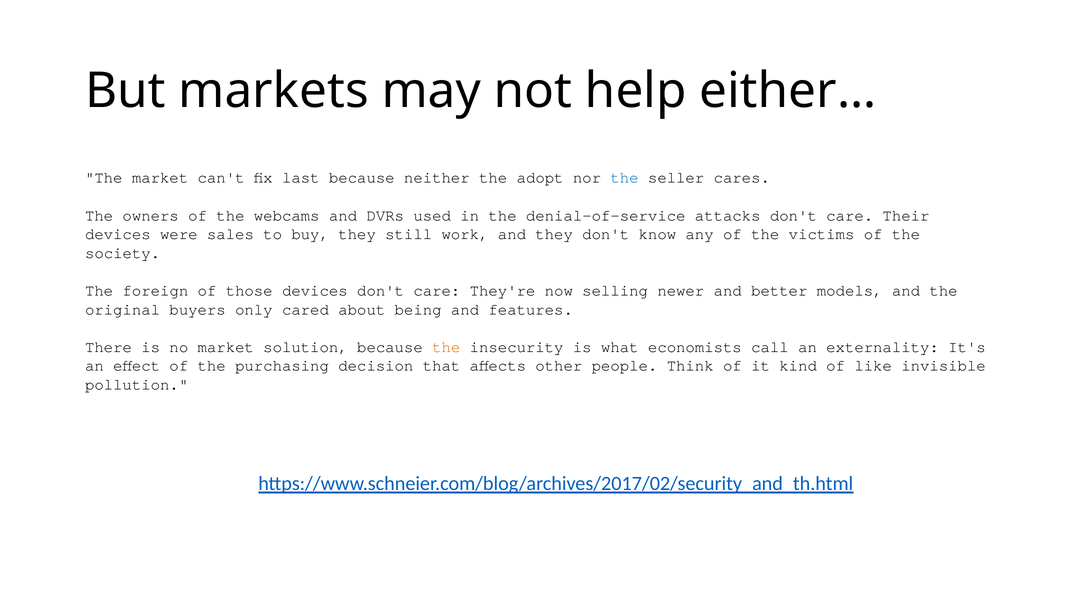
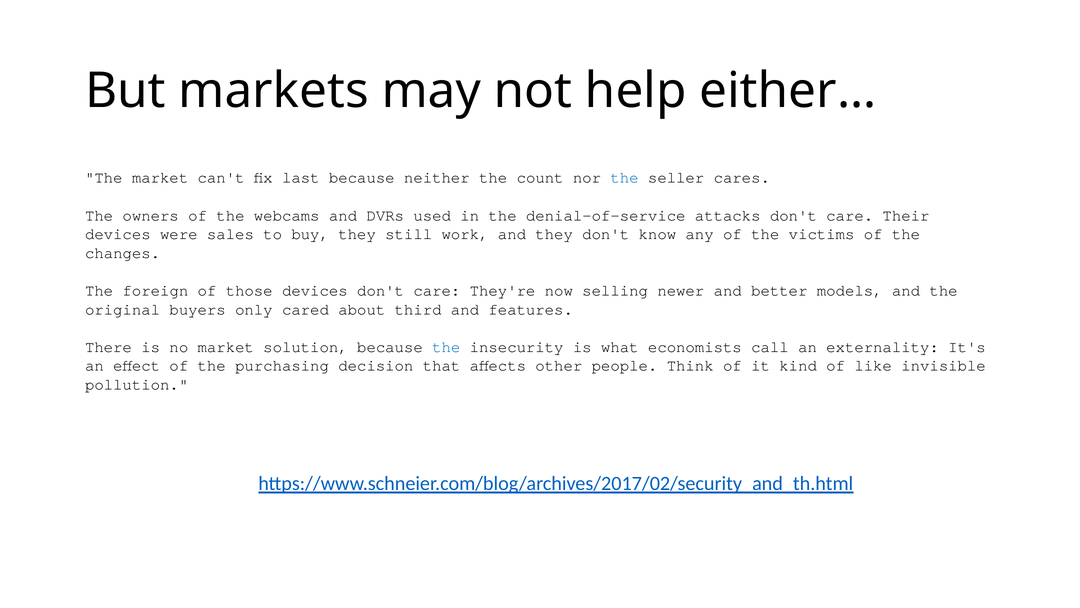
adopt: adopt -> count
society: society -> changes
being: being -> third
the at (446, 347) colour: orange -> blue
